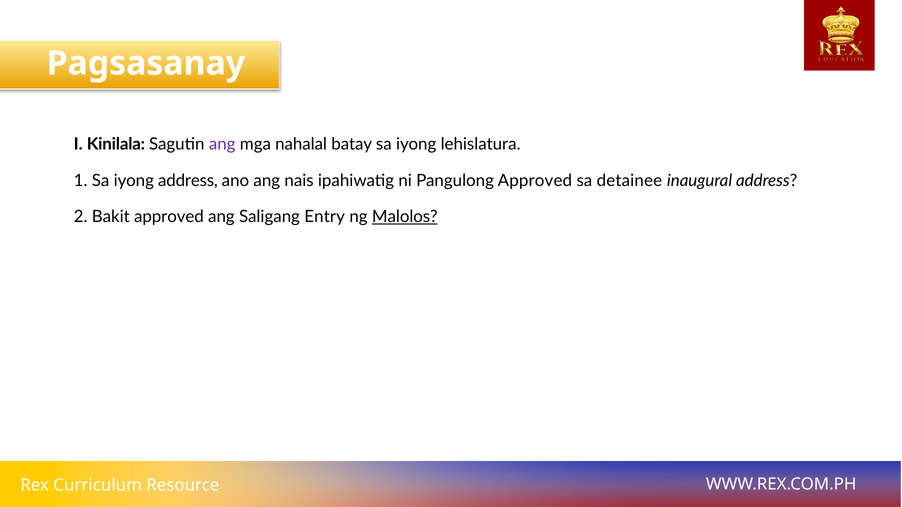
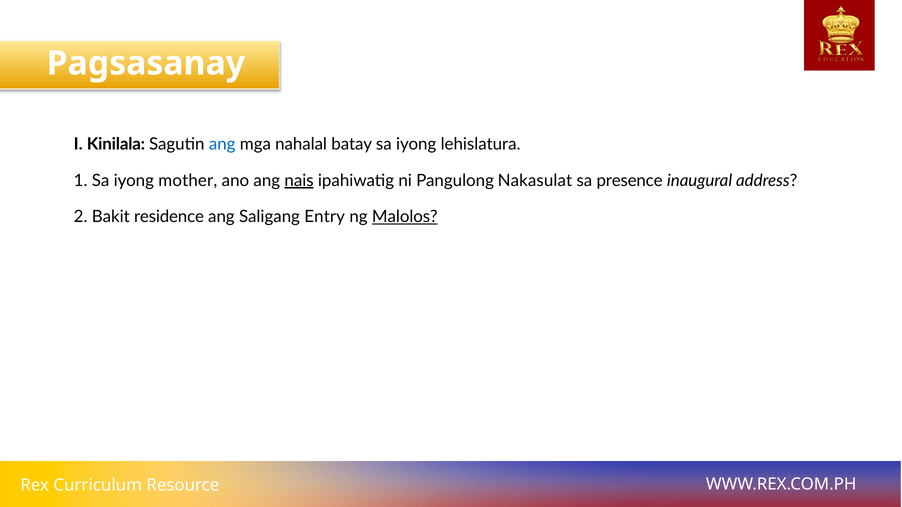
ang at (222, 144) colour: purple -> blue
iyong address: address -> mother
nais underline: none -> present
Pangulong Approved: Approved -> Nakasulat
detainee: detainee -> presence
Bakit approved: approved -> residence
